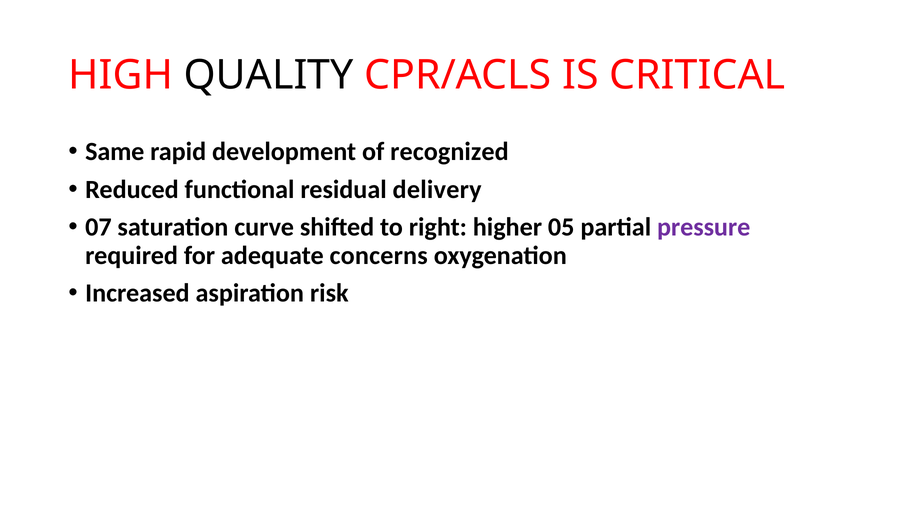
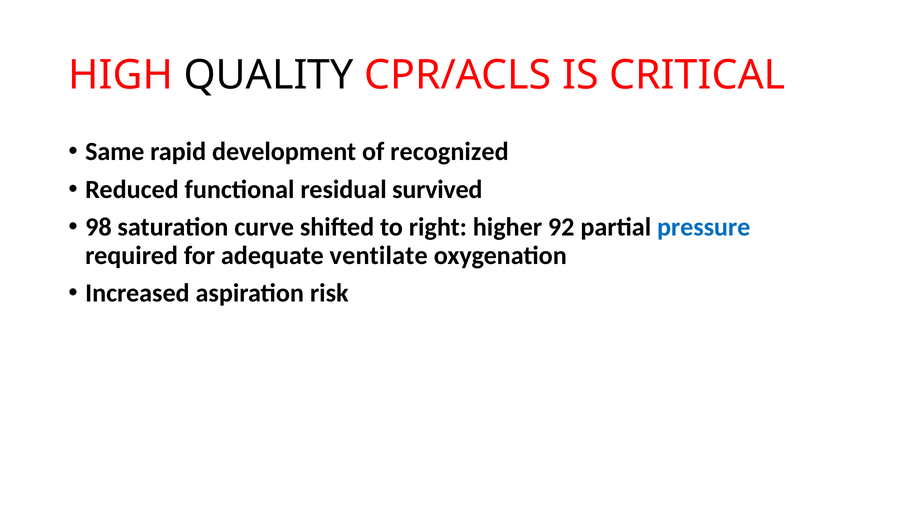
delivery: delivery -> survived
07: 07 -> 98
05: 05 -> 92
pressure colour: purple -> blue
concerns: concerns -> ventilate
